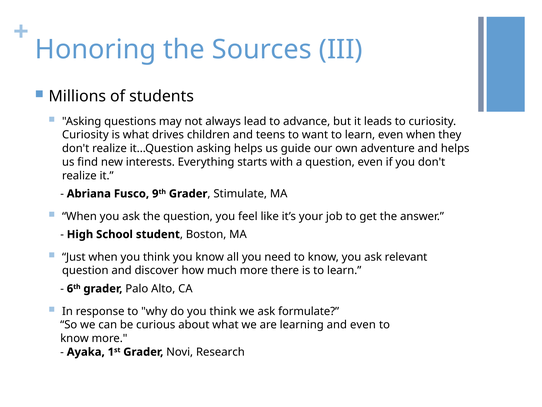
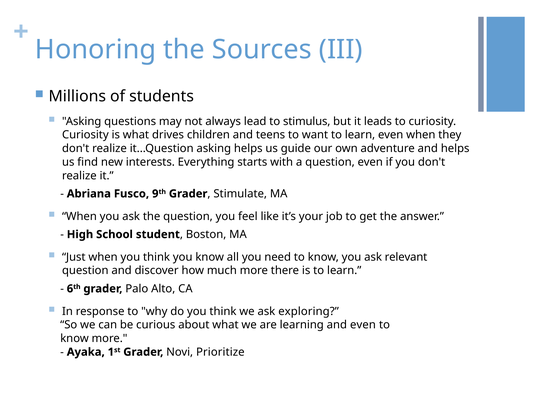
advance: advance -> stimulus
formulate: formulate -> exploring
Research: Research -> Prioritize
